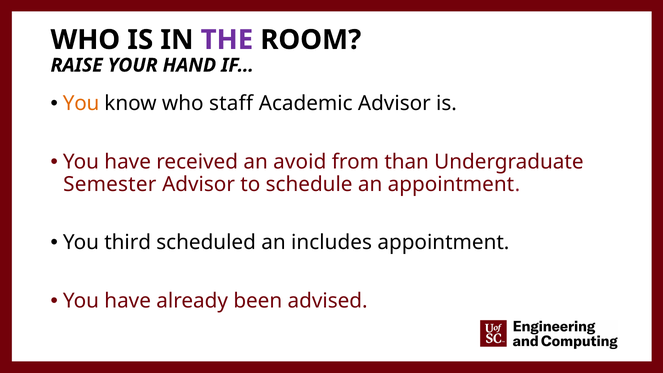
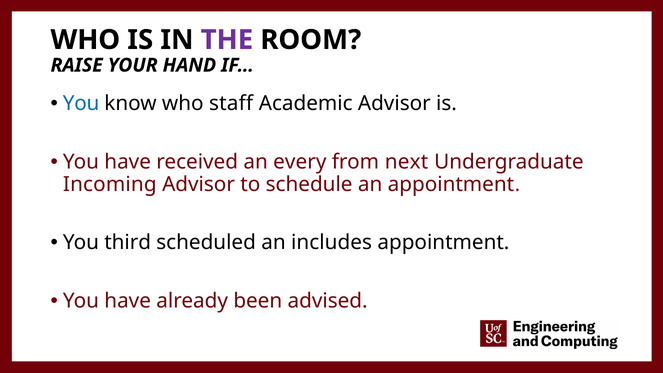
You at (81, 104) colour: orange -> blue
avoid: avoid -> every
than: than -> next
Semester: Semester -> Incoming
